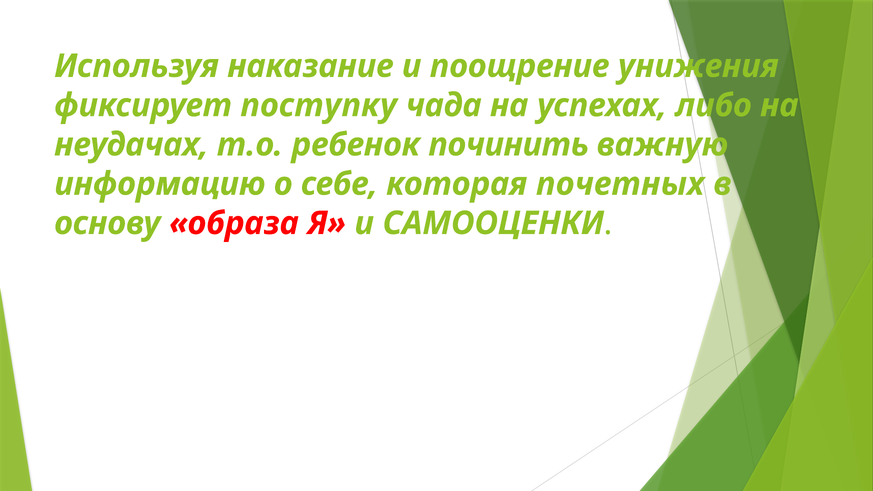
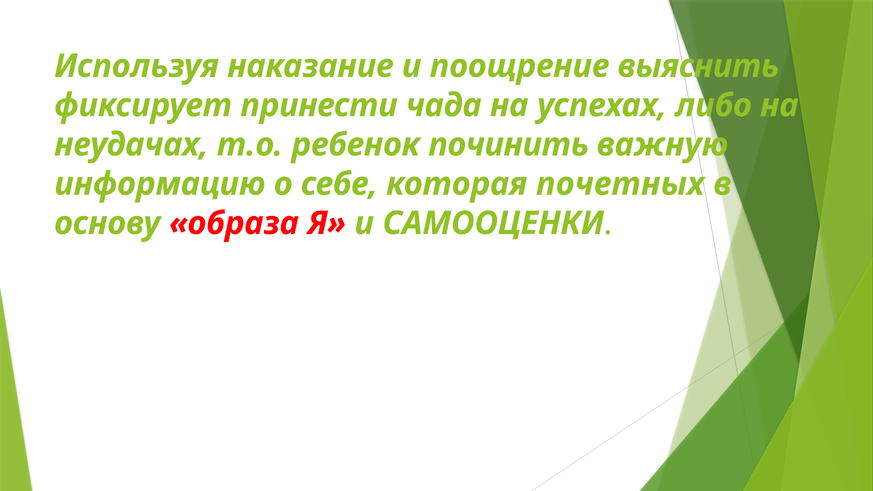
унижения: унижения -> выяснить
поступку: поступку -> принести
